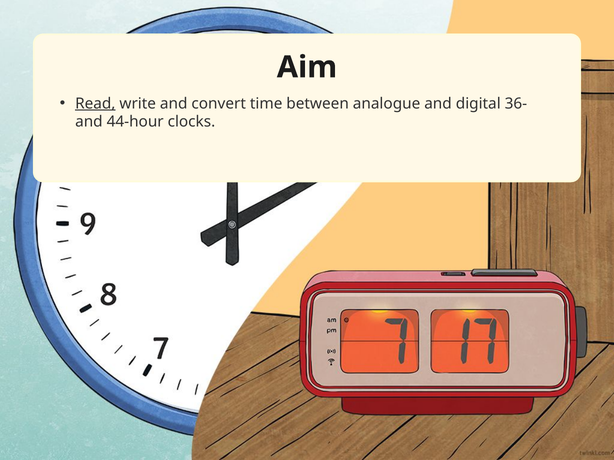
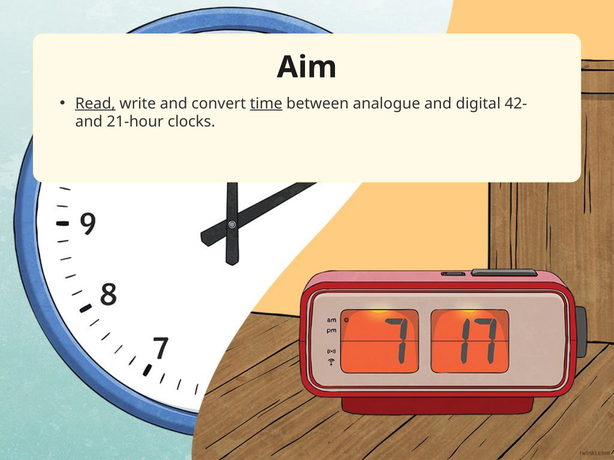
time underline: none -> present
36-: 36- -> 42-
44-hour: 44-hour -> 21-hour
